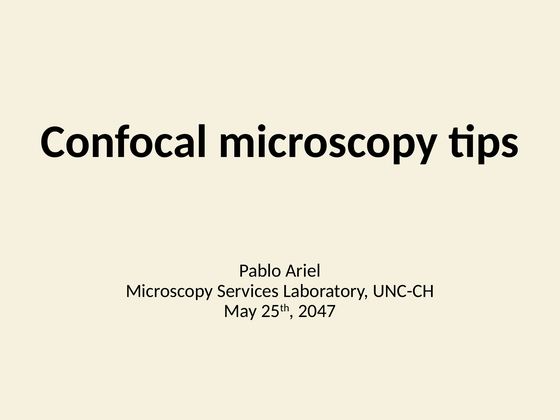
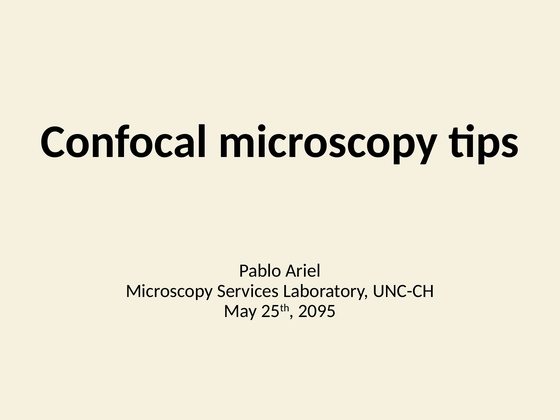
2047: 2047 -> 2095
